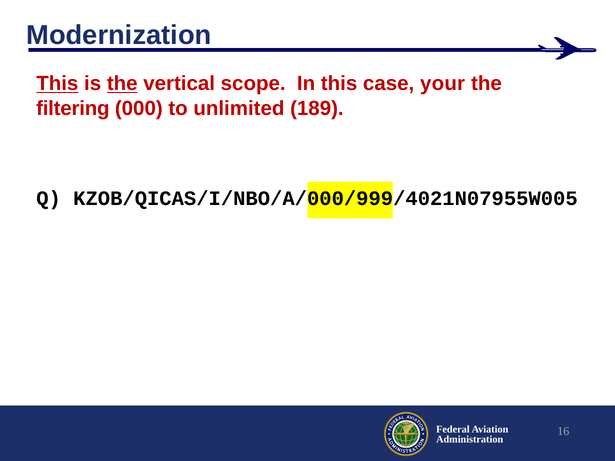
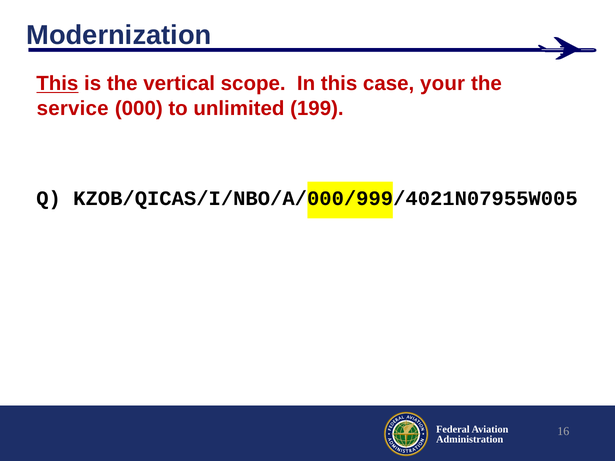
the at (122, 84) underline: present -> none
filtering: filtering -> service
189: 189 -> 199
